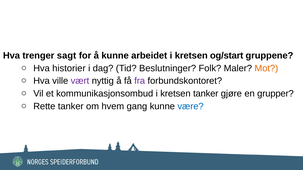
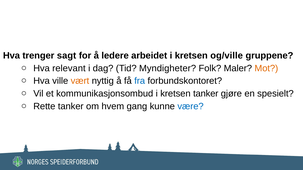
å kunne: kunne -> ledere
og/start: og/start -> og/ville
historier: historier -> relevant
Beslutninger: Beslutninger -> Myndigheter
vært colour: purple -> orange
fra colour: purple -> blue
grupper: grupper -> spesielt
